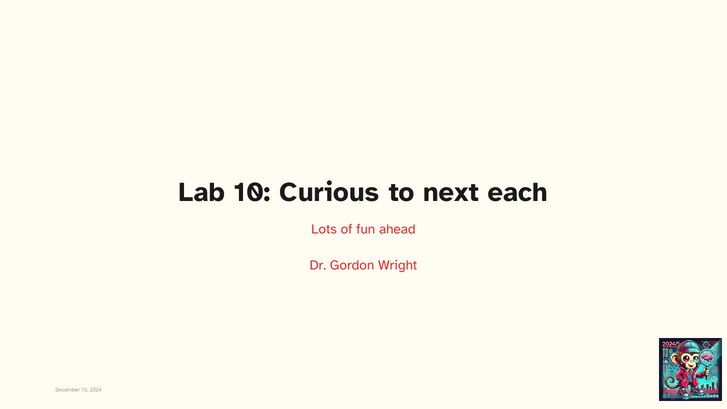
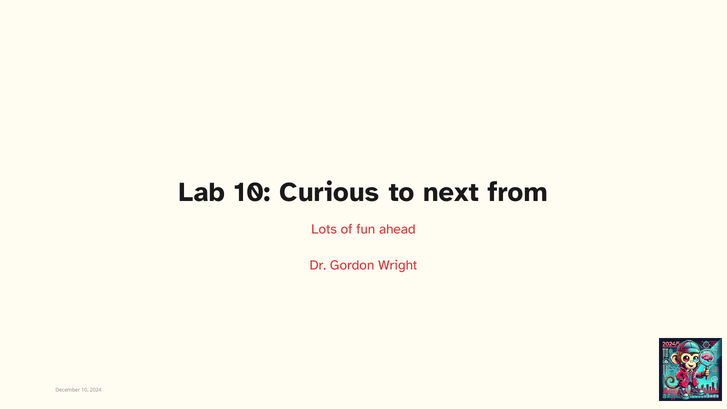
each: each -> from
